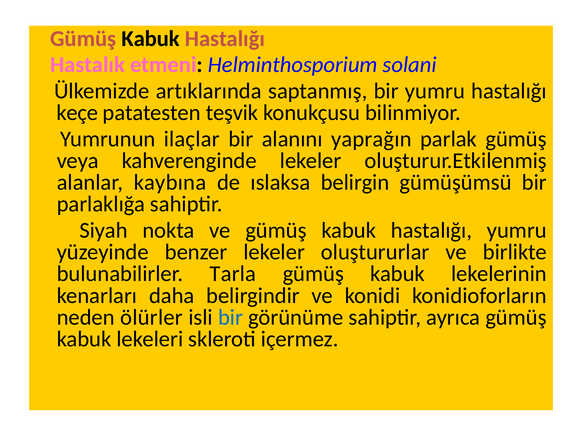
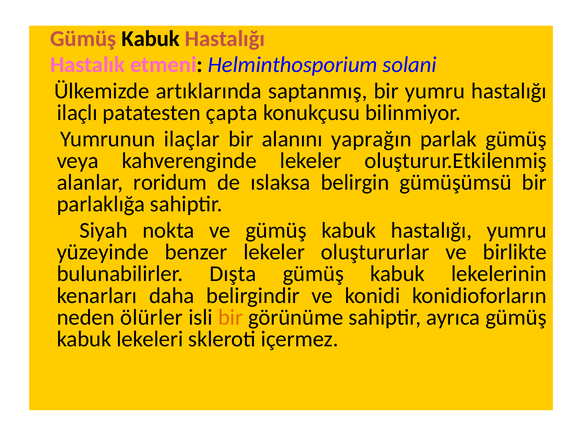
keçe: keçe -> ilaçlı
teşvik: teşvik -> çapta
kaybına: kaybına -> roridum
Tarla: Tarla -> Dışta
bir at (230, 318) colour: blue -> orange
